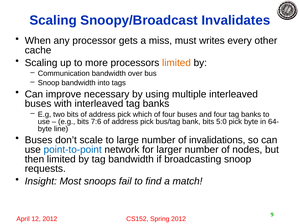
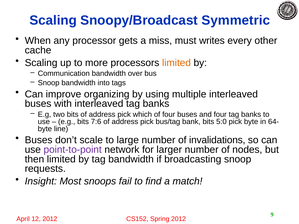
Invalidates: Invalidates -> Symmetric
necessary: necessary -> organizing
point-to-point colour: blue -> purple
